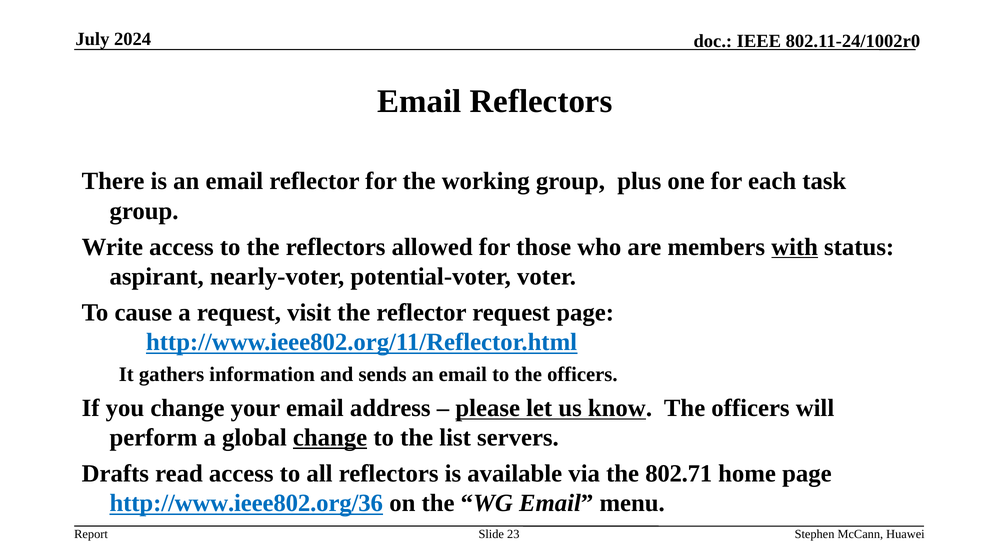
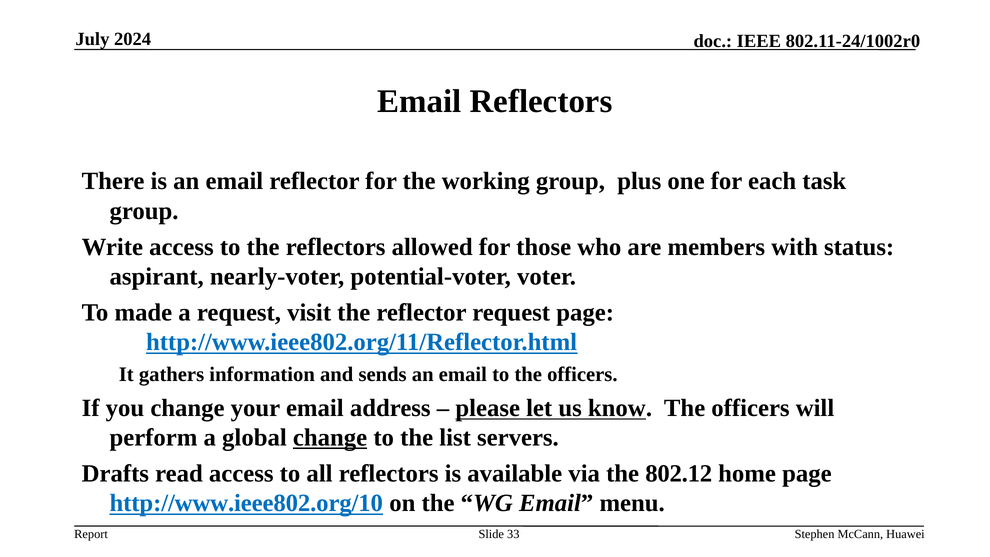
with underline: present -> none
cause: cause -> made
802.71: 802.71 -> 802.12
http://www.ieee802.org/36: http://www.ieee802.org/36 -> http://www.ieee802.org/10
23: 23 -> 33
